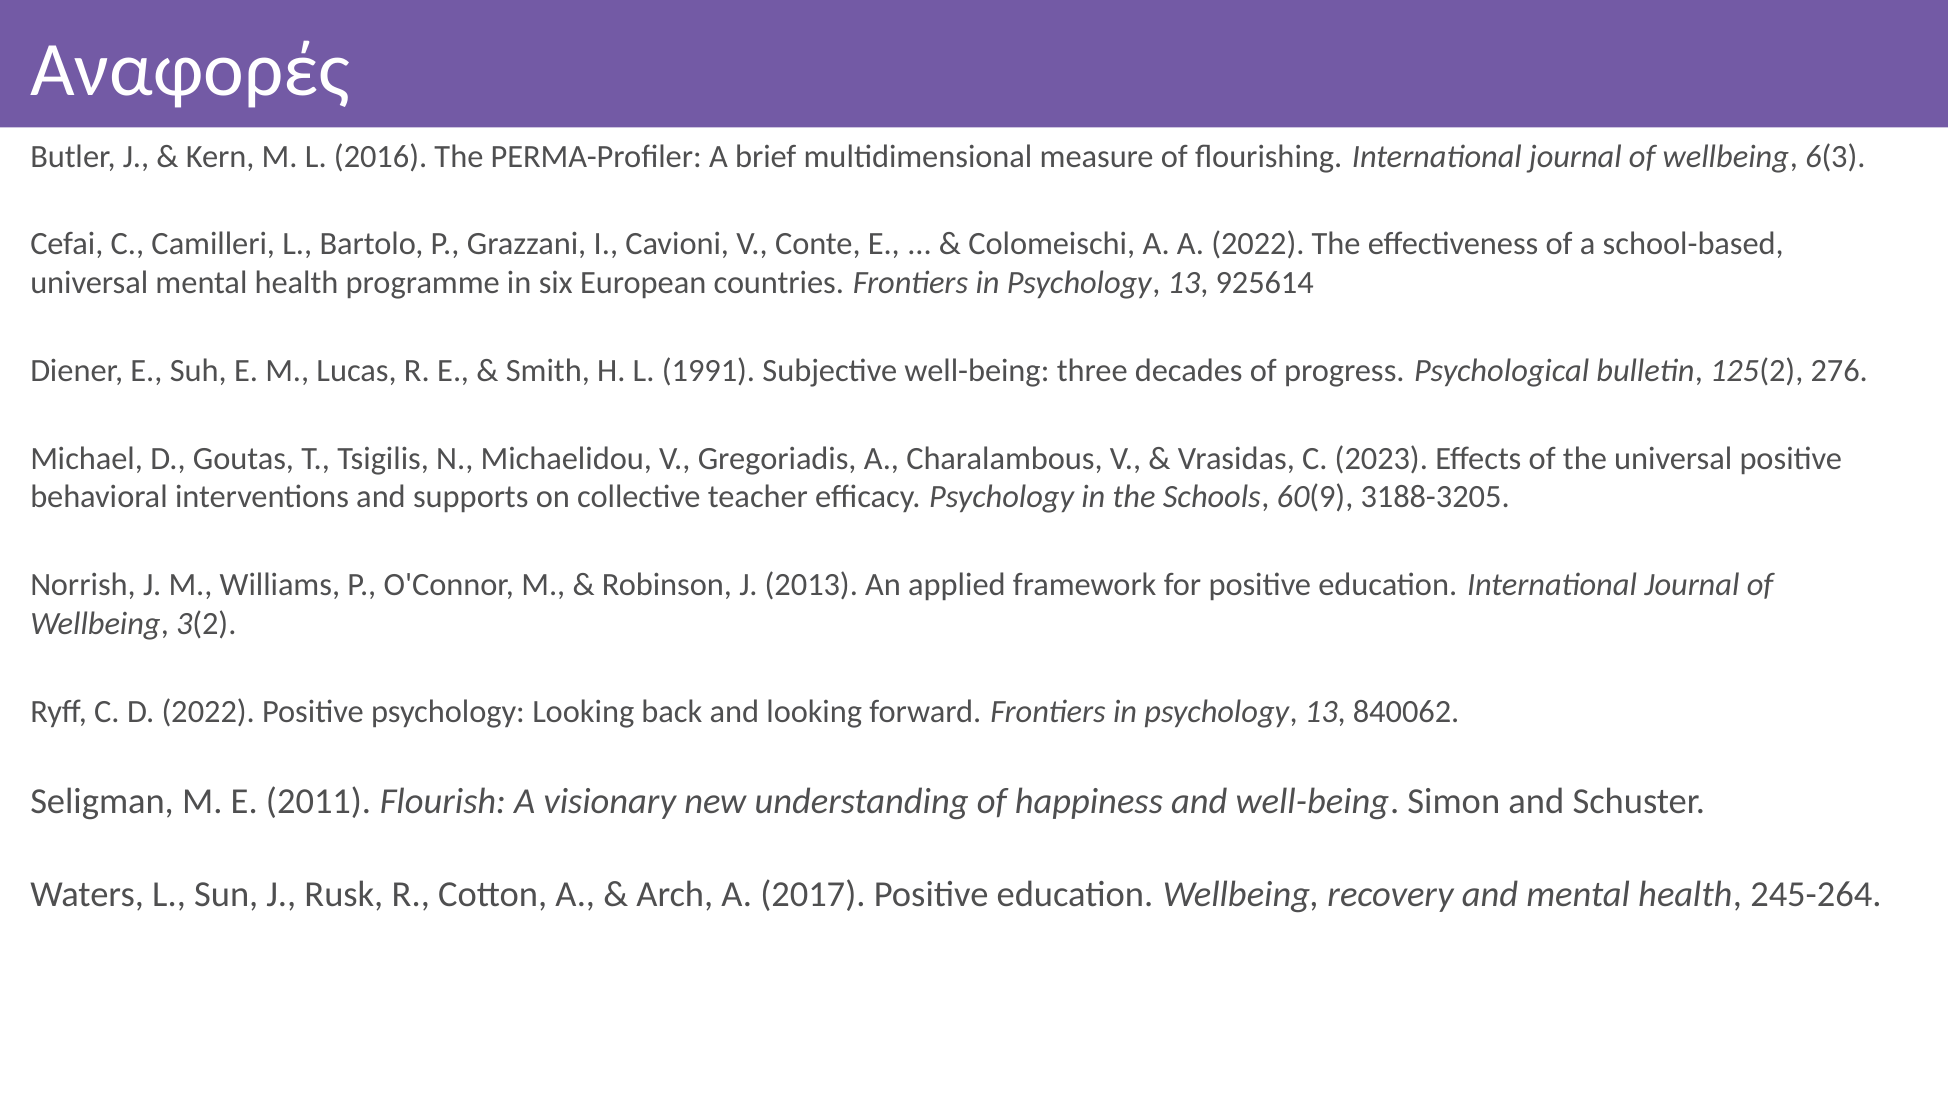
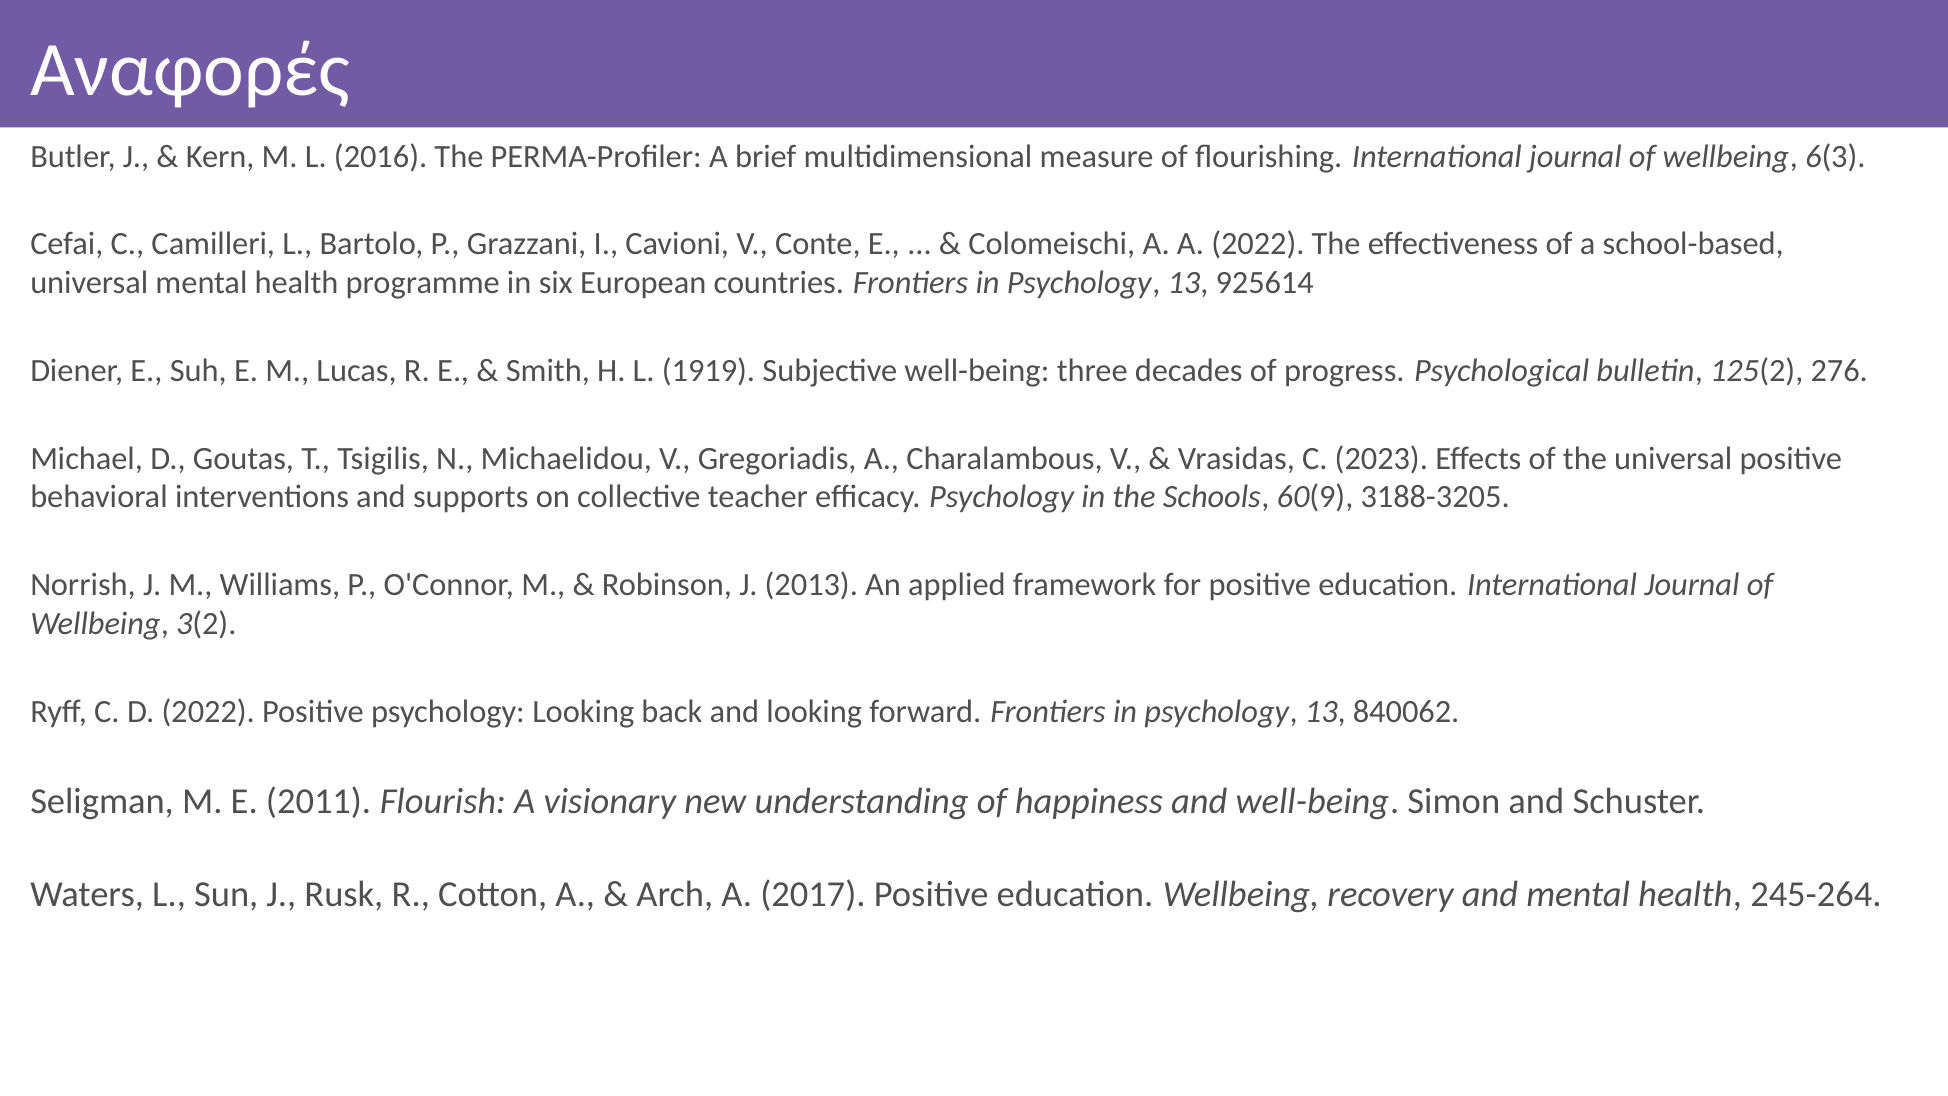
1991: 1991 -> 1919
